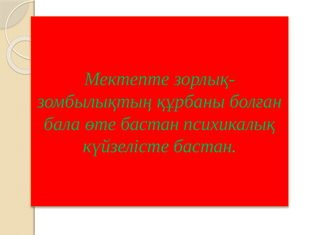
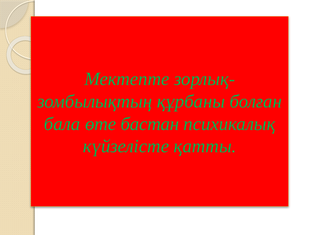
күйзелісте бастан: бастан -> қатты
